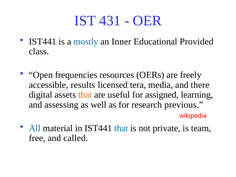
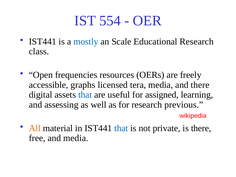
431: 431 -> 554
Inner: Inner -> Scale
Educational Provided: Provided -> Research
results: results -> graphs
that at (85, 95) colour: orange -> blue
All colour: blue -> orange
is team: team -> there
and called: called -> media
